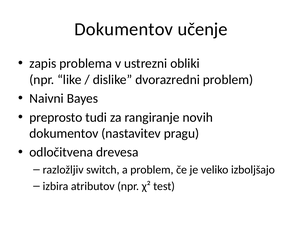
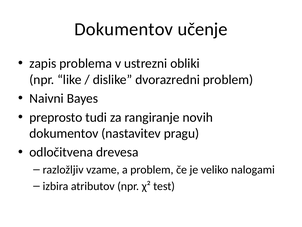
switch: switch -> vzame
izboljšajo: izboljšajo -> nalogami
